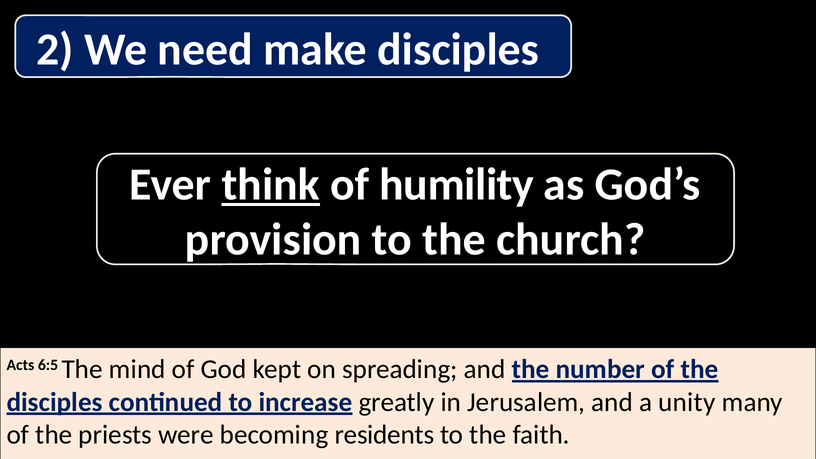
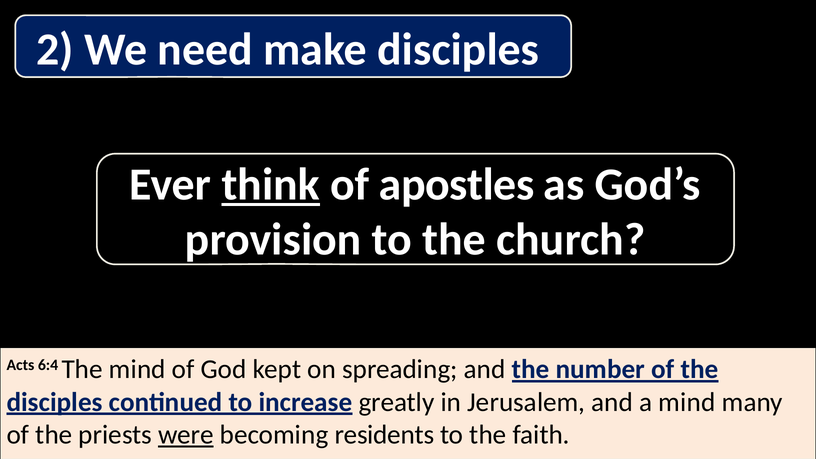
humility: humility -> apostles
6:5: 6:5 -> 6:4
a unity: unity -> mind
were underline: none -> present
